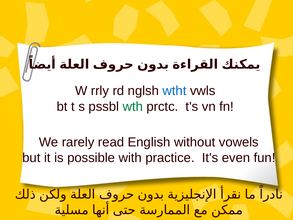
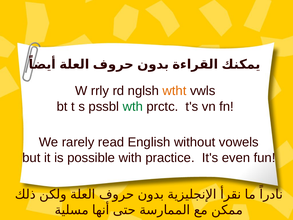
wtht colour: blue -> orange
